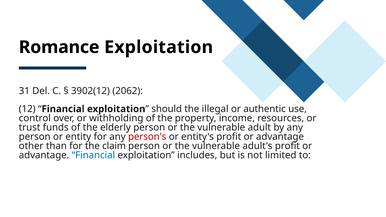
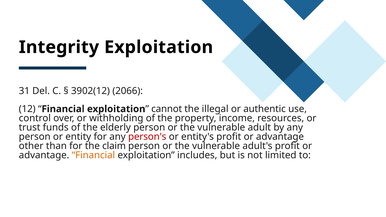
Romance: Romance -> Integrity
2062: 2062 -> 2066
should: should -> cannot
Financial at (93, 155) colour: blue -> orange
